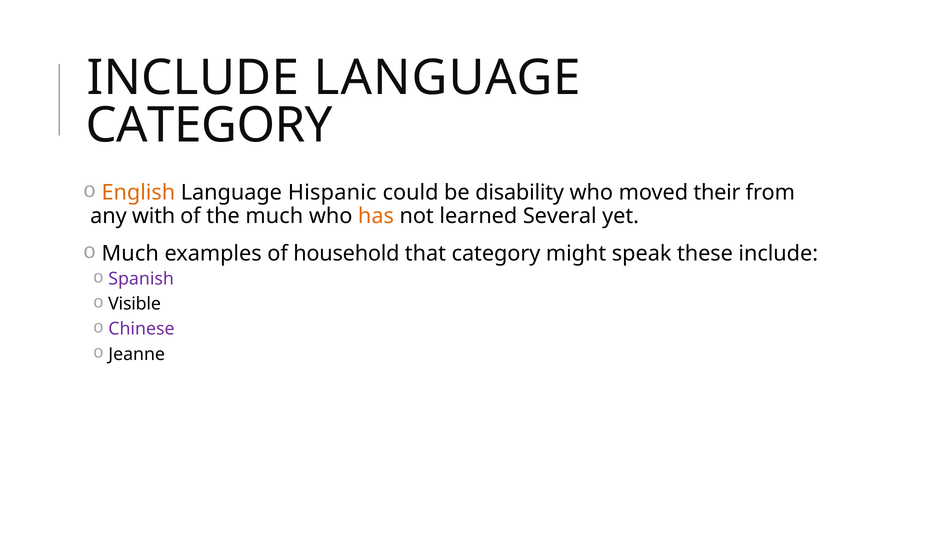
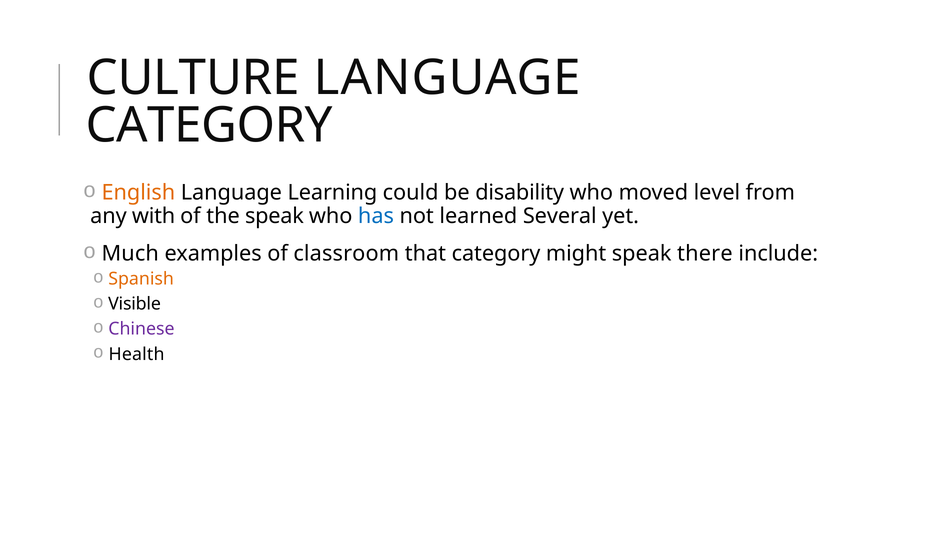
INCLUDE at (193, 78): INCLUDE -> CULTURE
Hispanic: Hispanic -> Learning
their: their -> level
the much: much -> speak
has colour: orange -> blue
household: household -> classroom
these: these -> there
Spanish colour: purple -> orange
Jeanne: Jeanne -> Health
